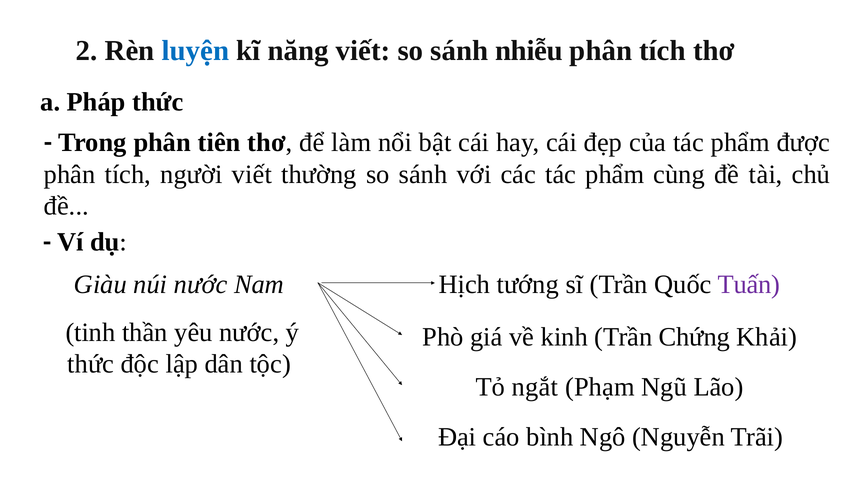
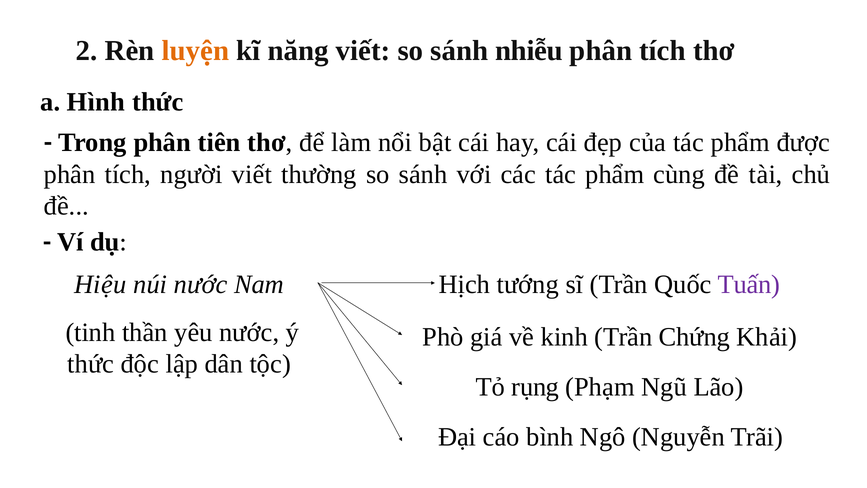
luyện colour: blue -> orange
Pháp: Pháp -> Hình
Giàu: Giàu -> Hiệu
ngắt: ngắt -> rụng
